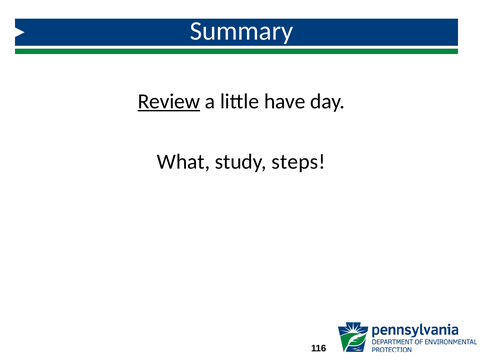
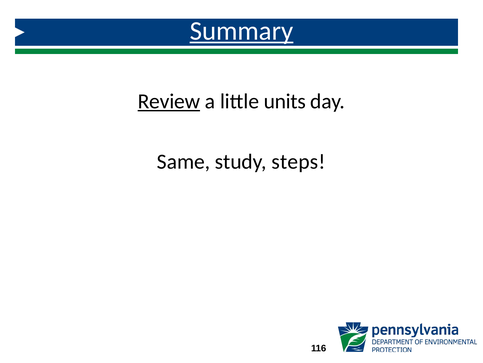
Summary underline: none -> present
have: have -> units
What: What -> Same
